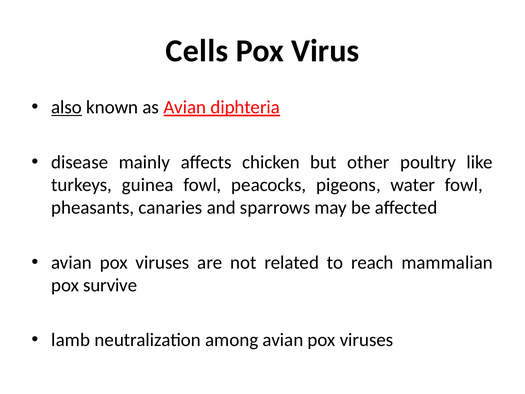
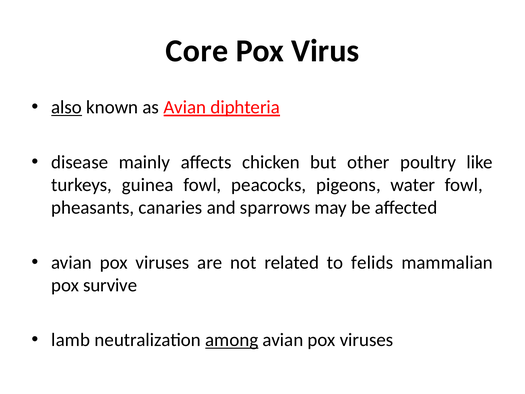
Cells: Cells -> Core
reach: reach -> felids
among underline: none -> present
